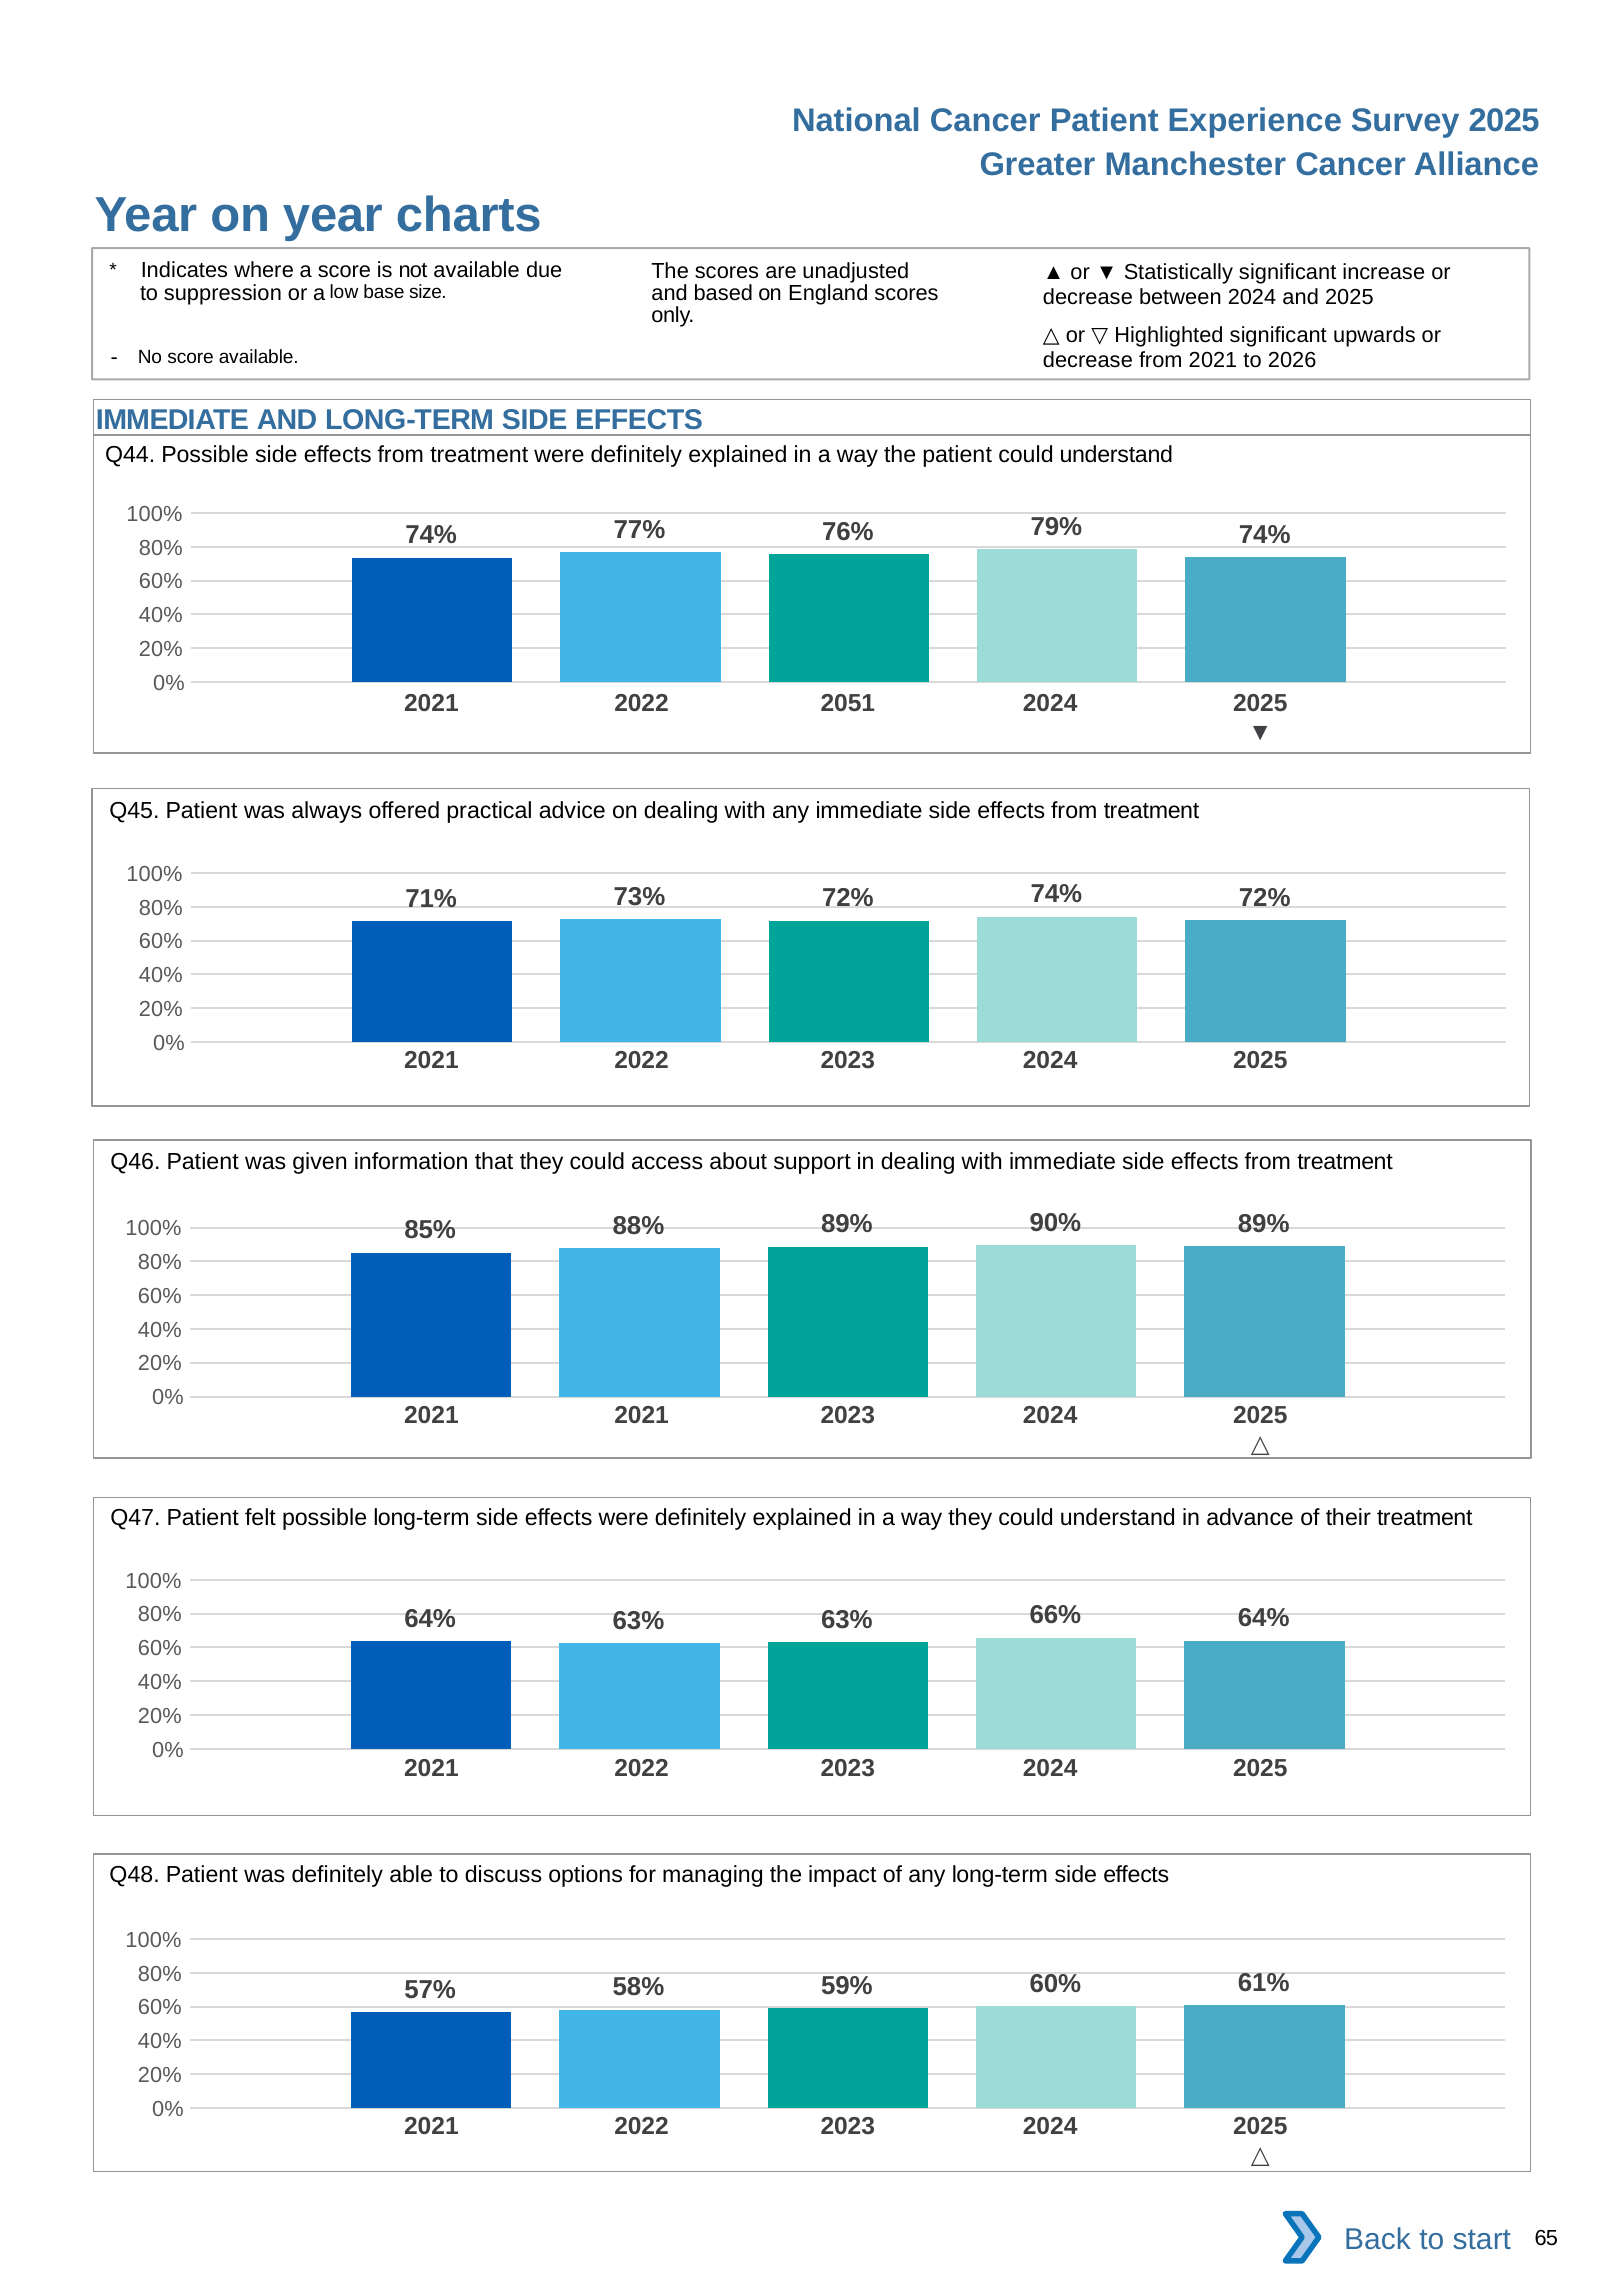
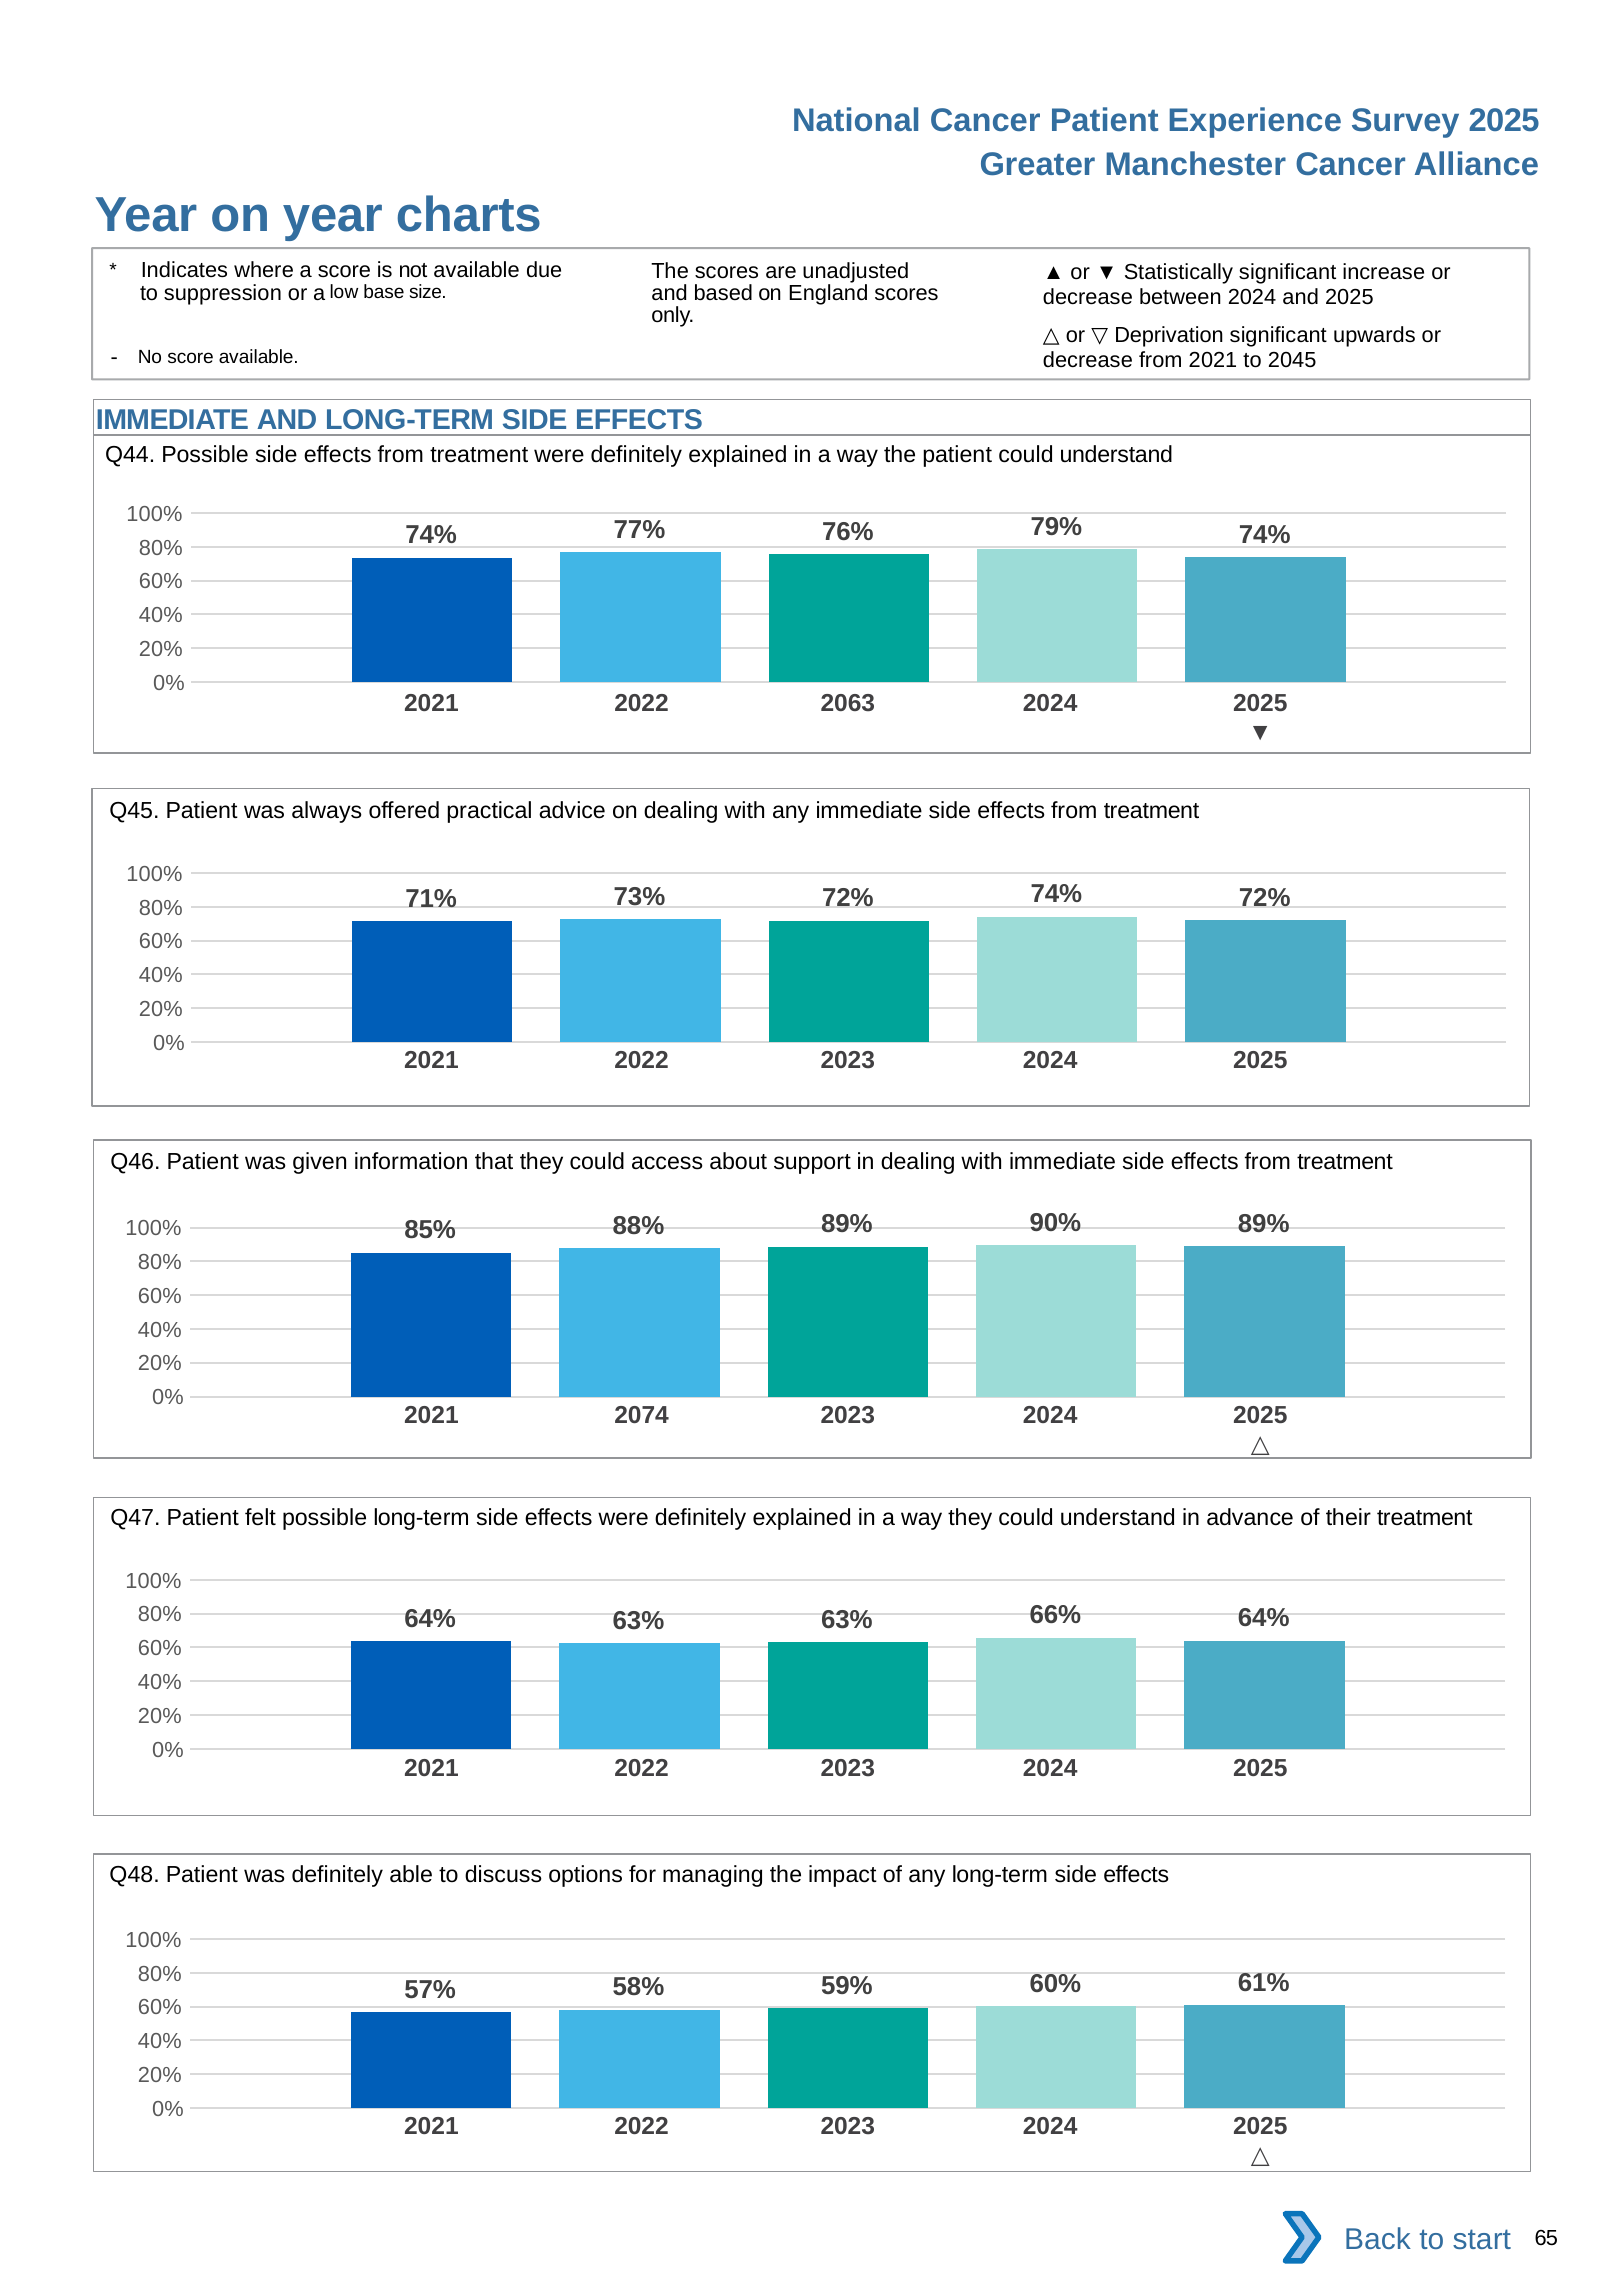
Highlighted: Highlighted -> Deprivation
2026: 2026 -> 2045
2051: 2051 -> 2063
2021 2021: 2021 -> 2074
